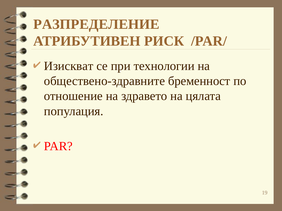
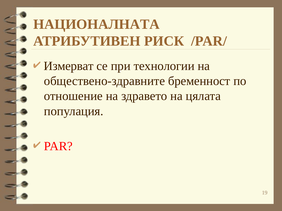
РАЗПРЕДЕЛЕНИЕ: РАЗПРЕДЕЛЕНИЕ -> НАЦИОНАЛНАТА
Изискват: Изискват -> Измерват
